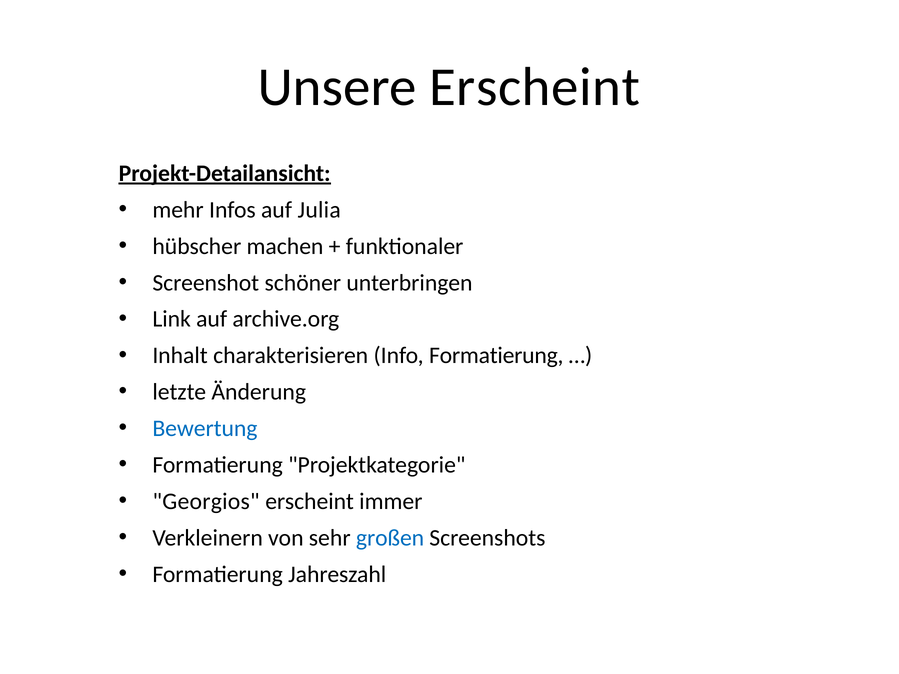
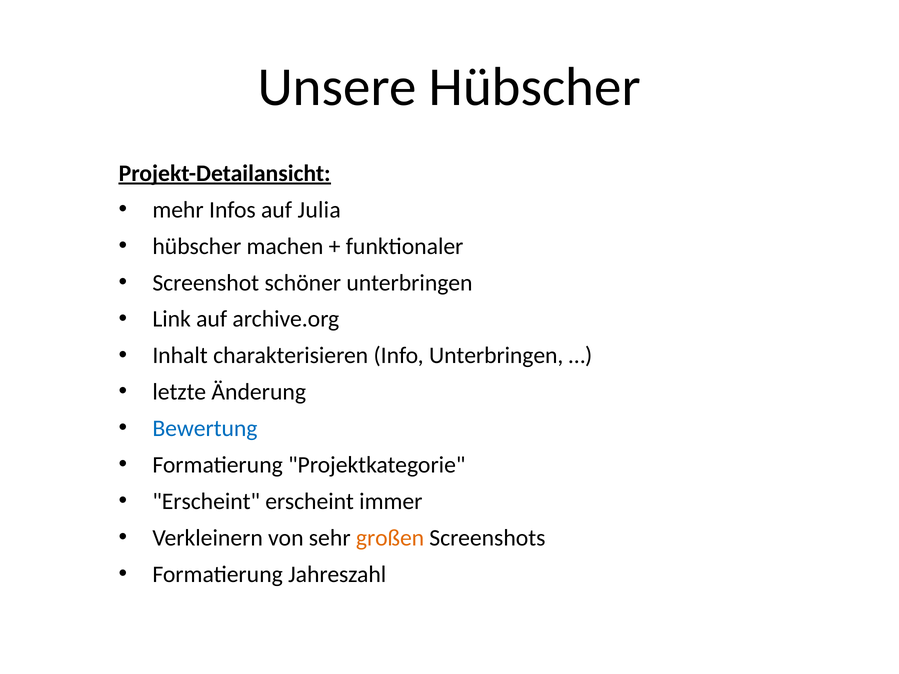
Unsere Erscheint: Erscheint -> Hübscher
Info Formatierung: Formatierung -> Unterbringen
Georgios at (206, 502): Georgios -> Erscheint
großen colour: blue -> orange
